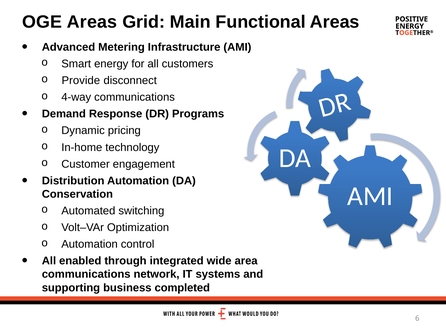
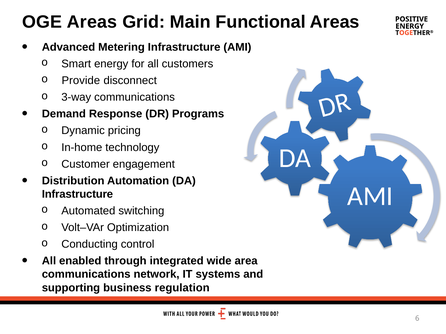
4-way: 4-way -> 3-way
Conservation at (77, 194): Conservation -> Infrastructure
Automation at (90, 245): Automation -> Conducting
completed: completed -> regulation
